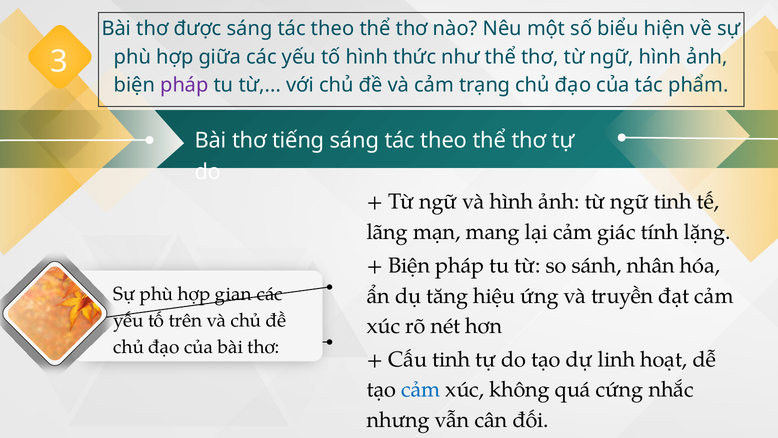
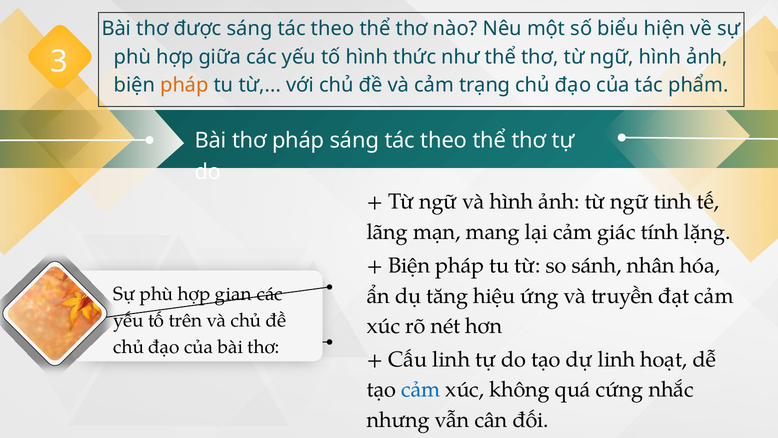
pháp at (184, 85) colour: purple -> orange
thơ tiếng: tiếng -> pháp
Cấu tinh: tinh -> linh
